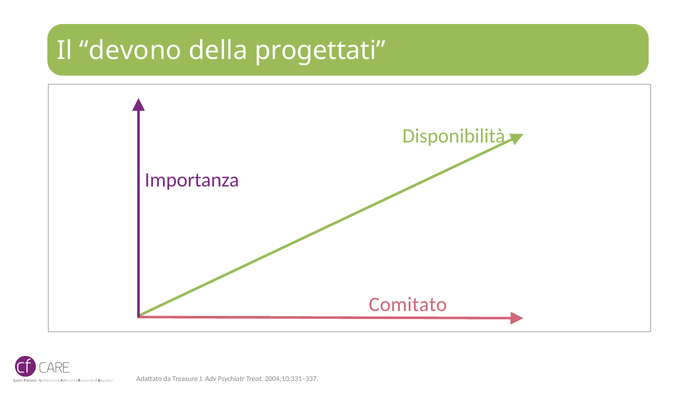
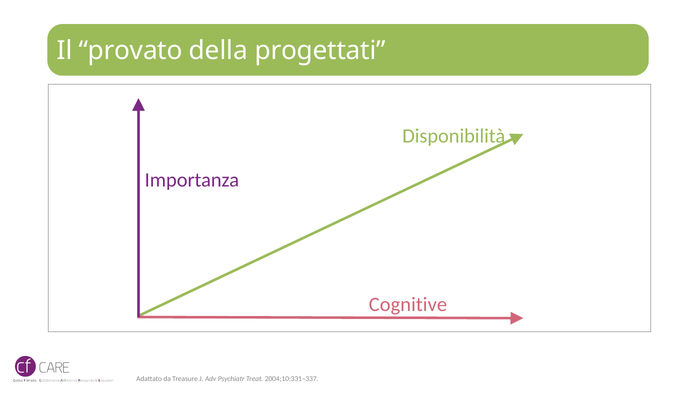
devono: devono -> provato
Comitato: Comitato -> Cognitive
